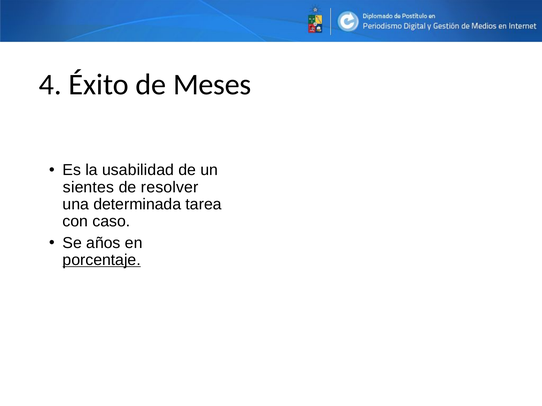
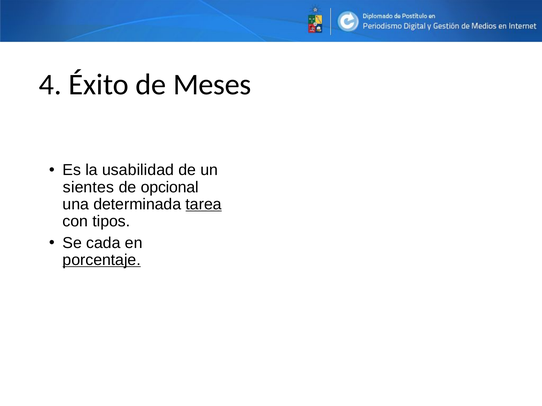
resolver: resolver -> opcional
tarea underline: none -> present
caso: caso -> tipos
años: años -> cada
